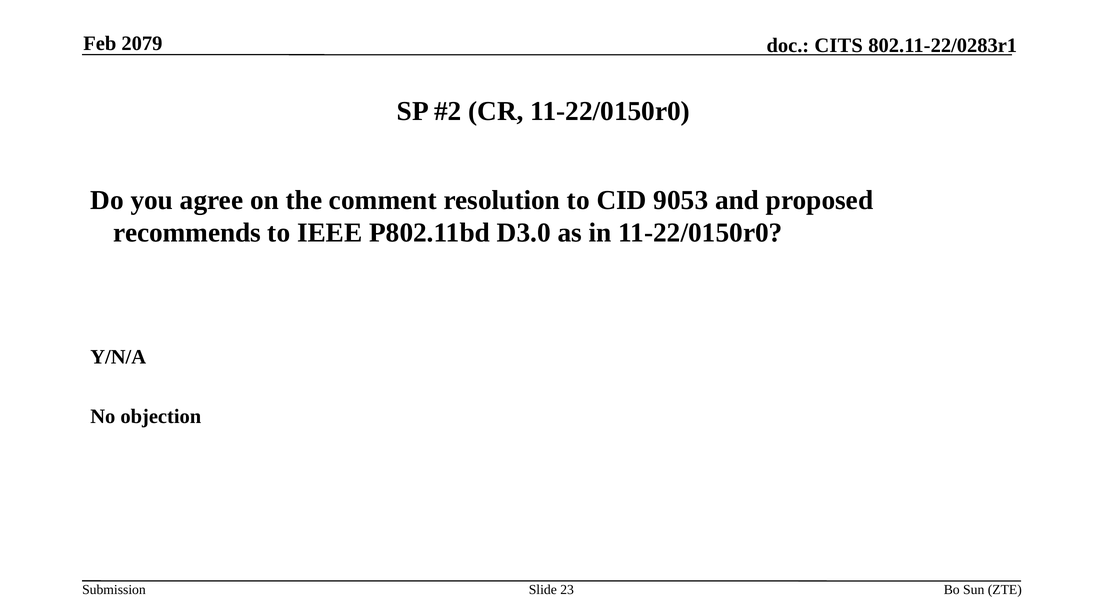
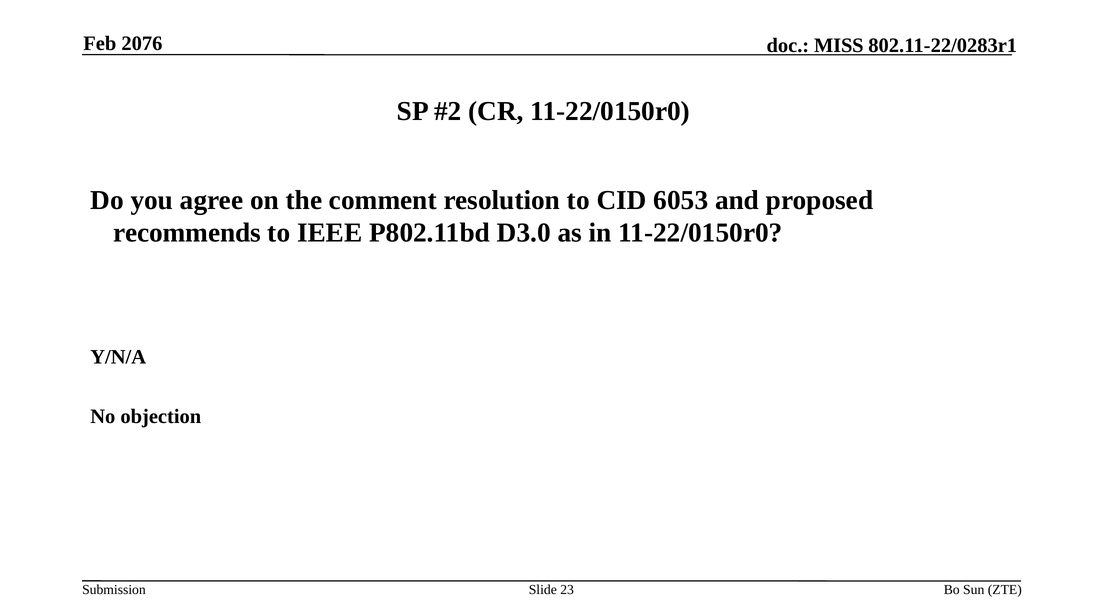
2079: 2079 -> 2076
CITS: CITS -> MISS
9053: 9053 -> 6053
